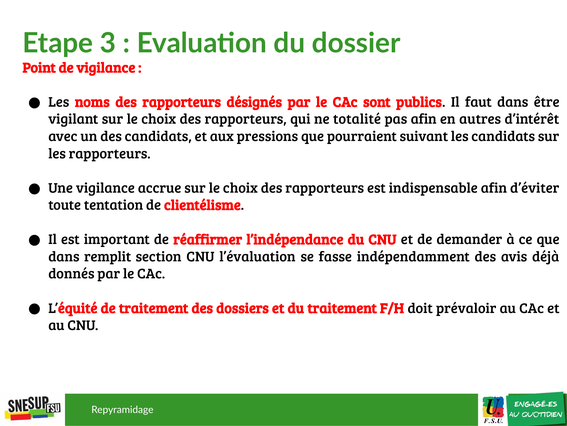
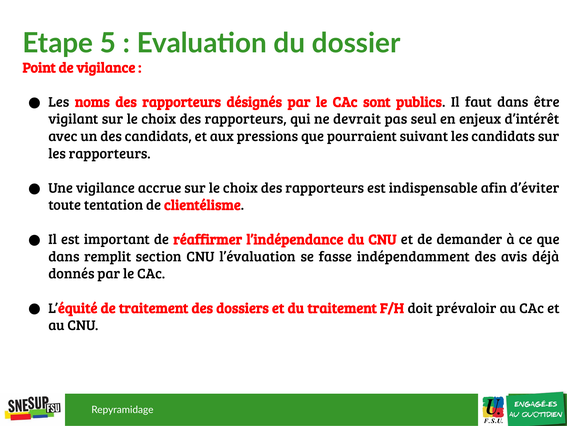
3: 3 -> 5
totalité: totalité -> devrait
pas afin: afin -> seul
autres: autres -> enjeux
